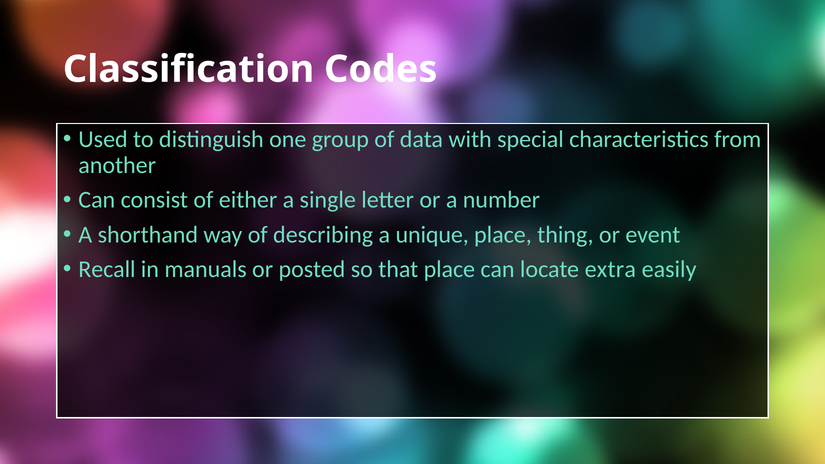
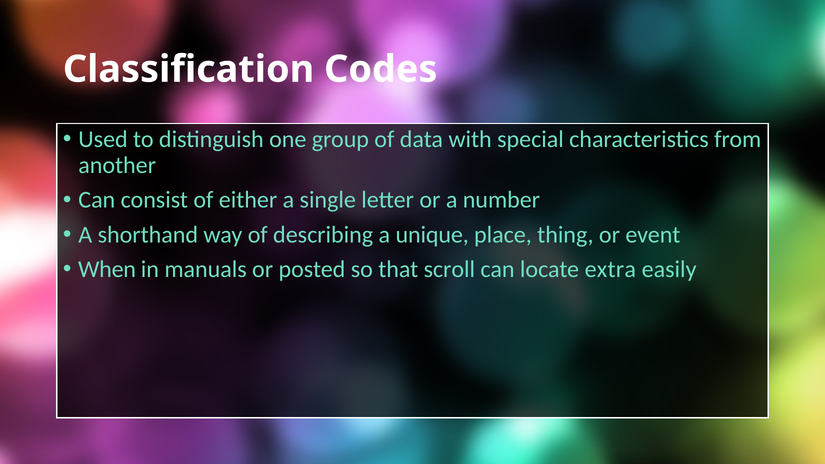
Recall: Recall -> When
that place: place -> scroll
